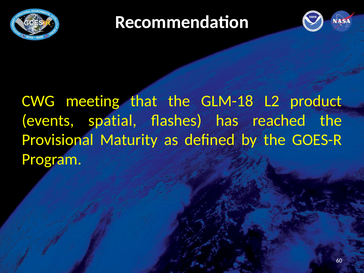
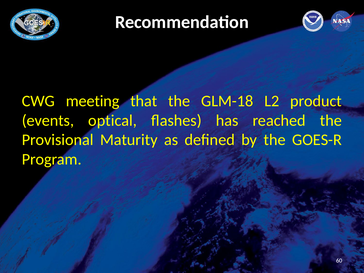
spatial: spatial -> optical
